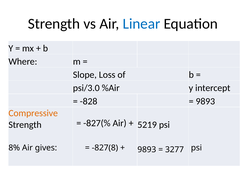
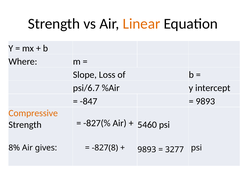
Linear colour: blue -> orange
psi/3.0: psi/3.0 -> psi/6.7
-828: -828 -> -847
5219: 5219 -> 5460
